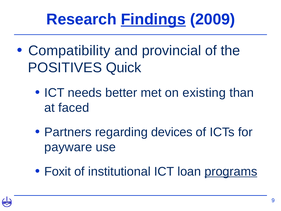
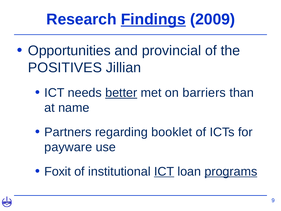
Compatibility: Compatibility -> Opportunities
Quick: Quick -> Jillian
better underline: none -> present
existing: existing -> barriers
faced: faced -> name
devices: devices -> booklet
ICT at (164, 171) underline: none -> present
